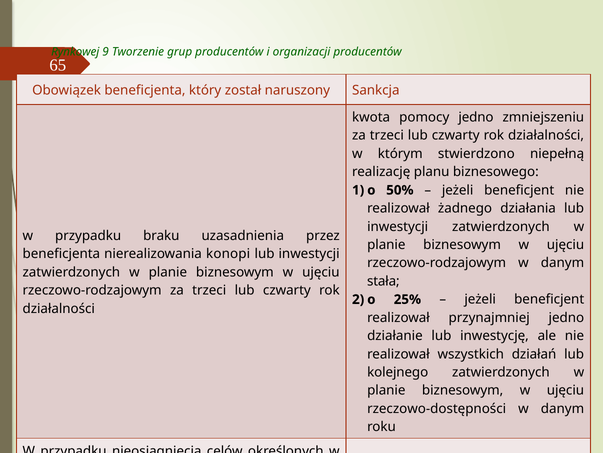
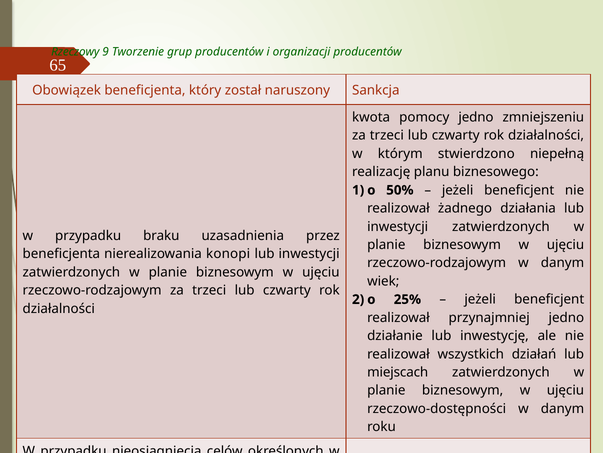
Rynkowej: Rynkowej -> Rzeczowy
stała: stała -> wiek
kolejnego: kolejnego -> miejscach
